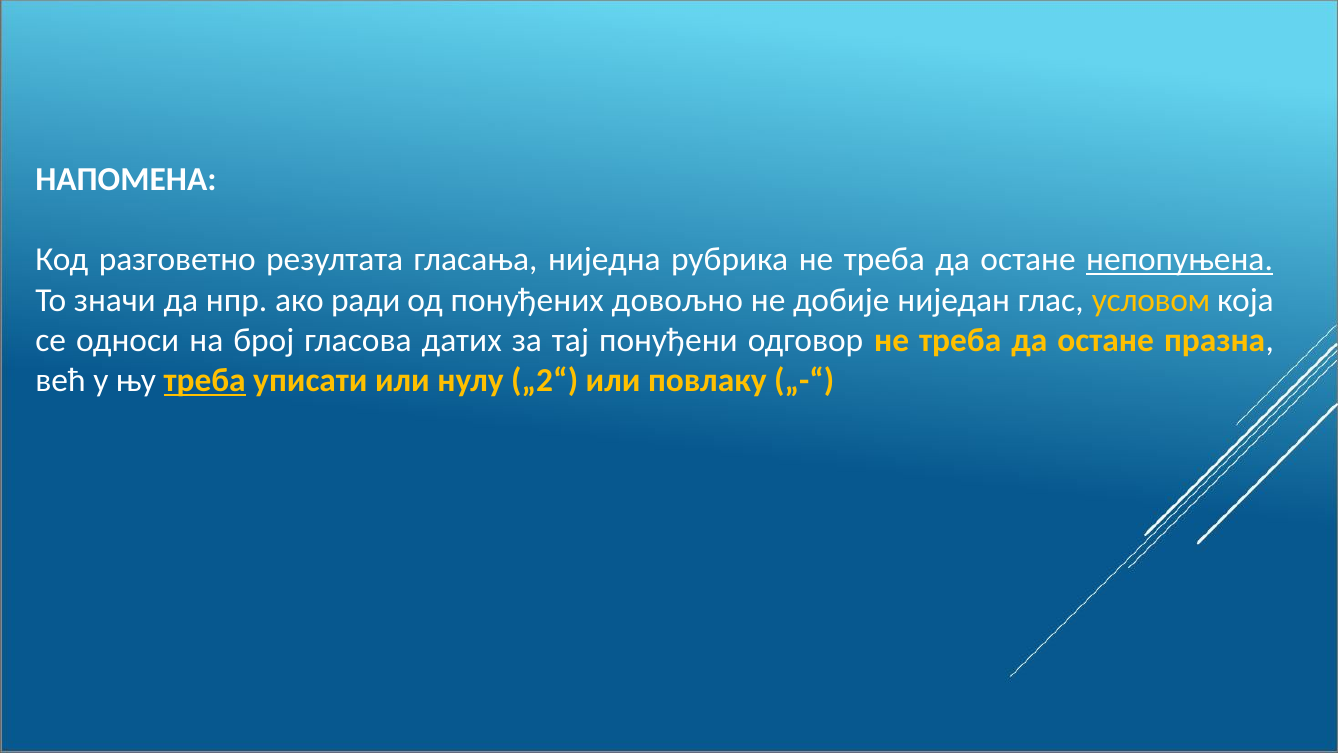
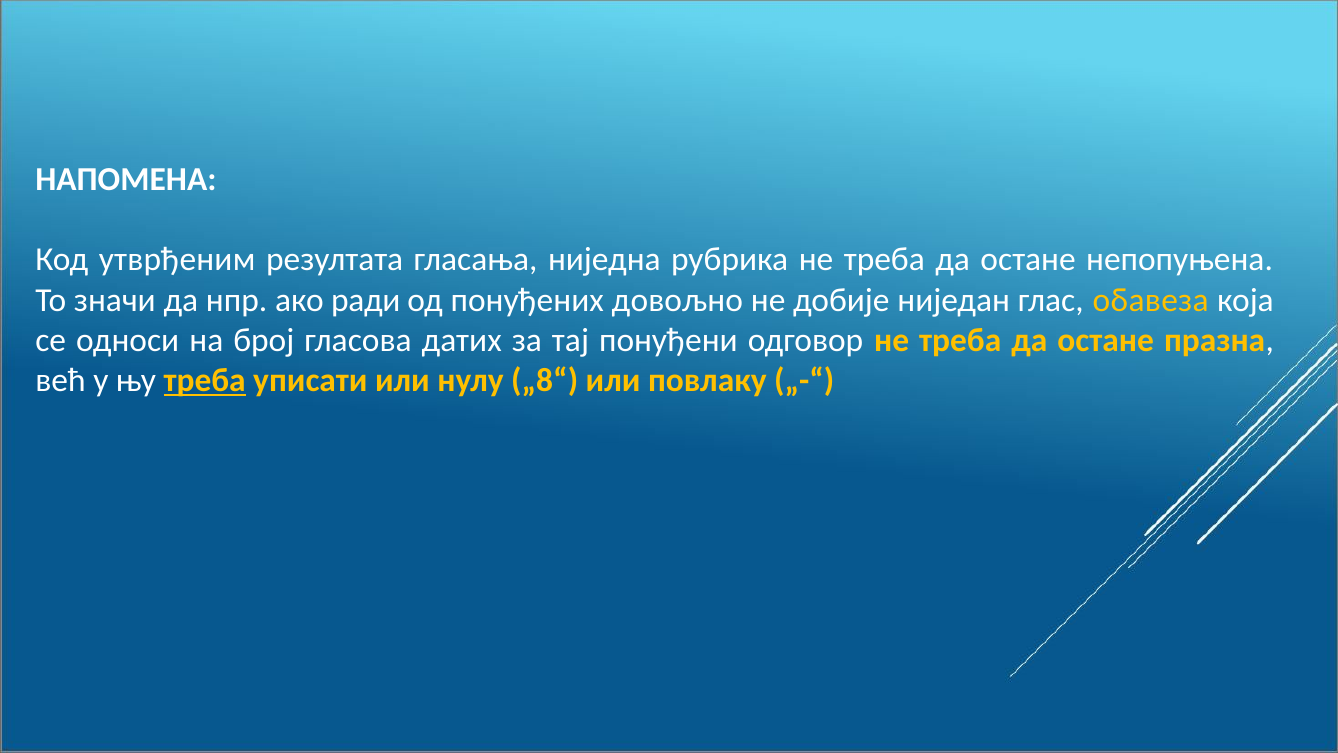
разговетно: разговетно -> утврђеним
непопуњена underline: present -> none
условом: условом -> обавеза
„2“: „2“ -> „8“
